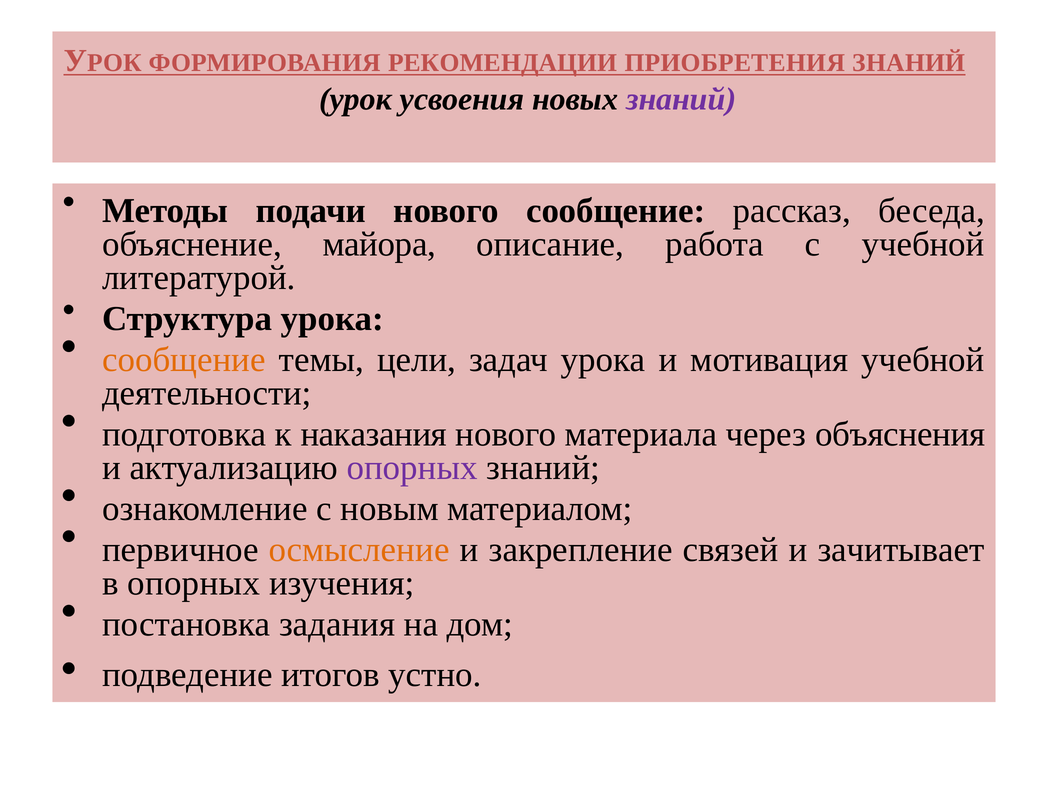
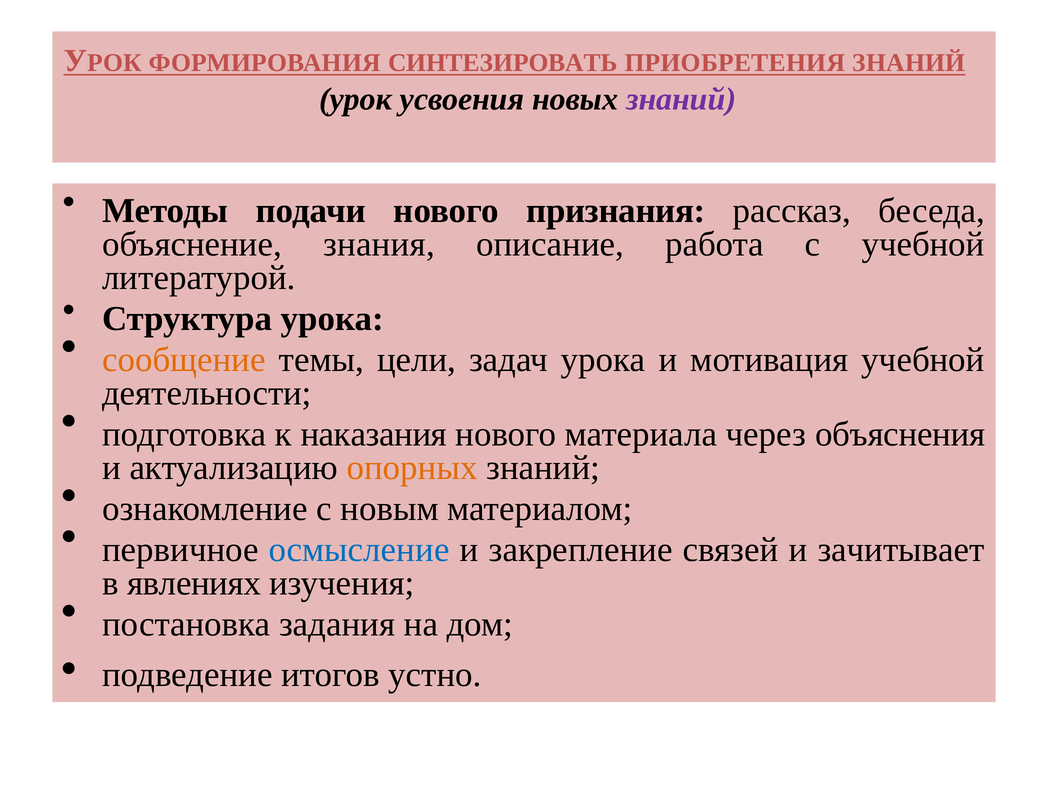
РЕКОМЕНДАЦИИ: РЕКОМЕНДАЦИИ -> СИНТЕЗИРОВАТЬ
нового сообщение: сообщение -> признания
майора: майора -> знания
опорных at (412, 468) colour: purple -> orange
осмысление colour: orange -> blue
в опорных: опорных -> явлениях
